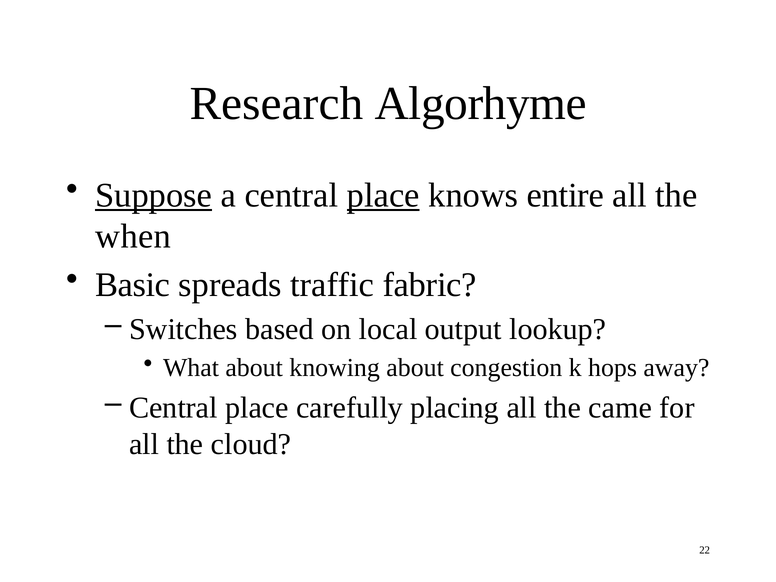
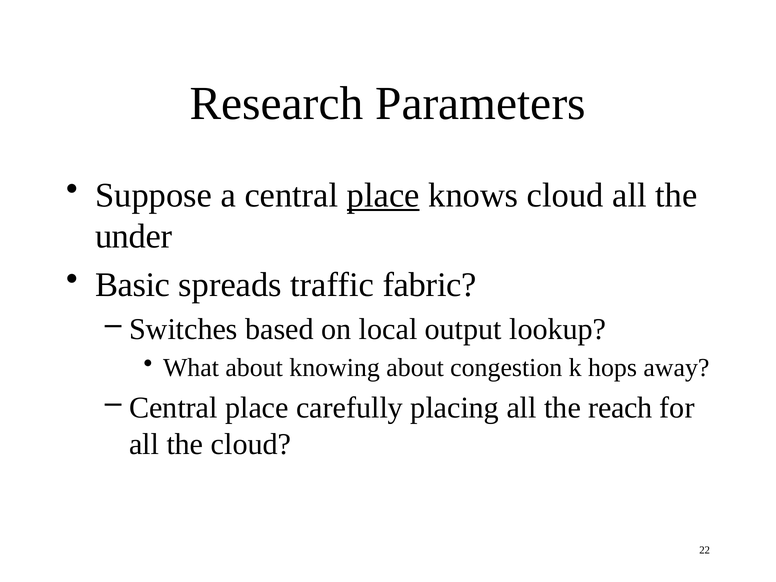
Algorhyme: Algorhyme -> Parameters
Suppose underline: present -> none
knows entire: entire -> cloud
when: when -> under
came: came -> reach
